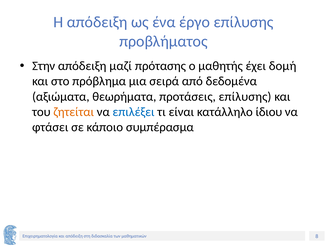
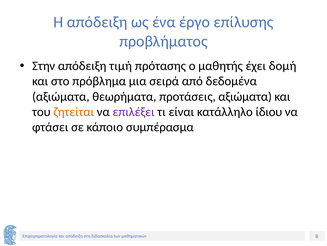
μαζί: μαζί -> τιμή
προτάσεις επίλυσης: επίλυσης -> αξιώματα
επιλέξει colour: blue -> purple
